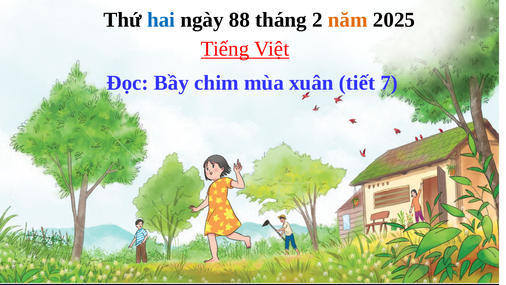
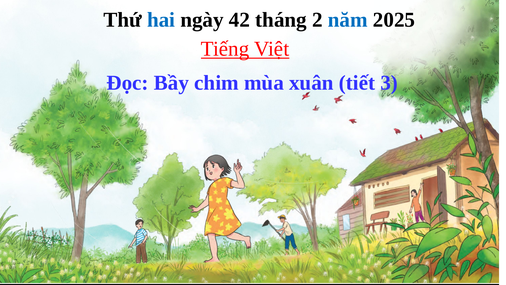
88: 88 -> 42
năm colour: orange -> blue
7: 7 -> 3
